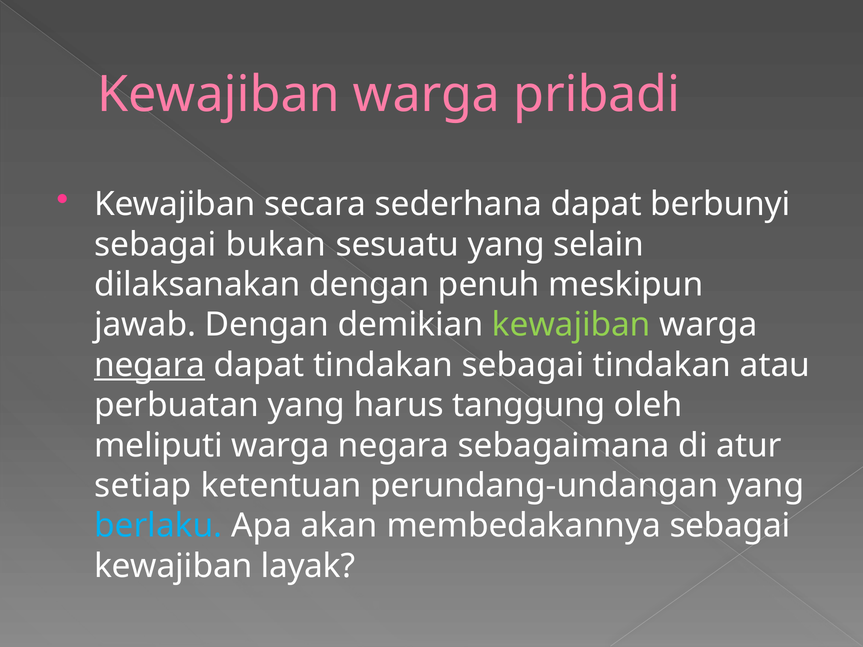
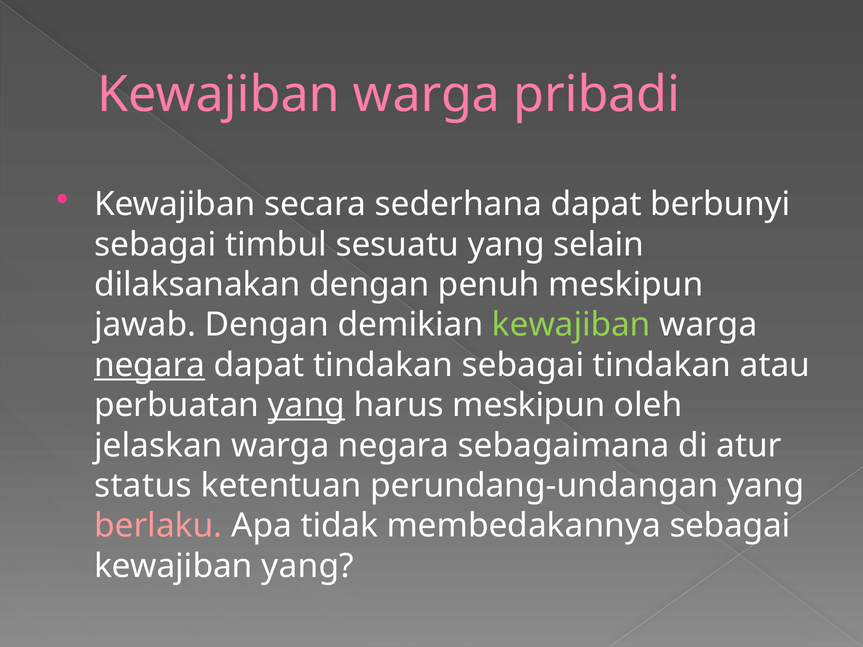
bukan: bukan -> timbul
yang at (306, 405) underline: none -> present
harus tanggung: tanggung -> meskipun
meliputi: meliputi -> jelaskan
setiap: setiap -> status
berlaku colour: light blue -> pink
akan: akan -> tidak
kewajiban layak: layak -> yang
